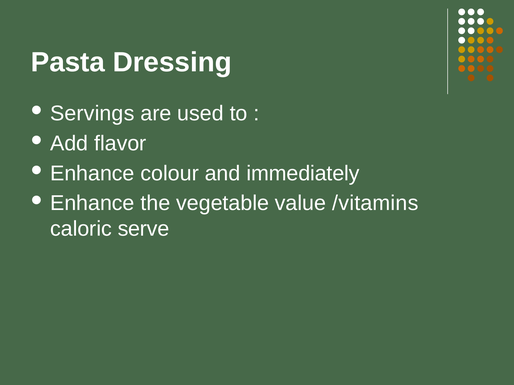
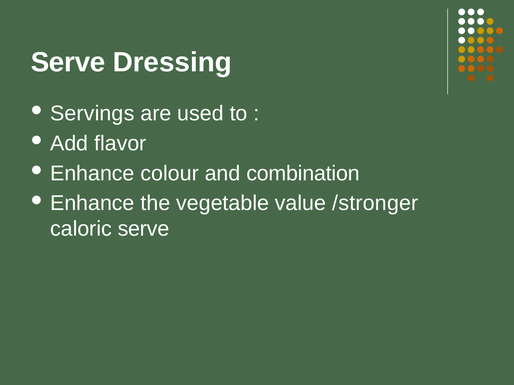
Pasta at (68, 62): Pasta -> Serve
immediately: immediately -> combination
/vitamins: /vitamins -> /stronger
